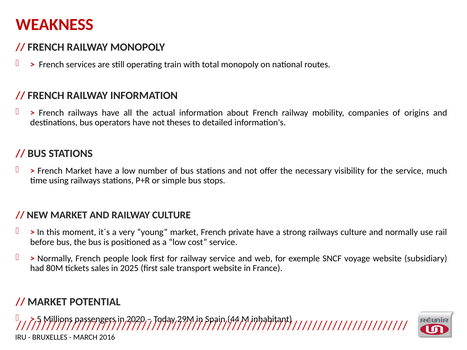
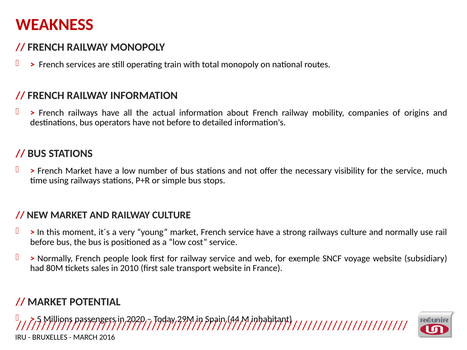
not theses: theses -> before
French private: private -> service
2025: 2025 -> 2010
